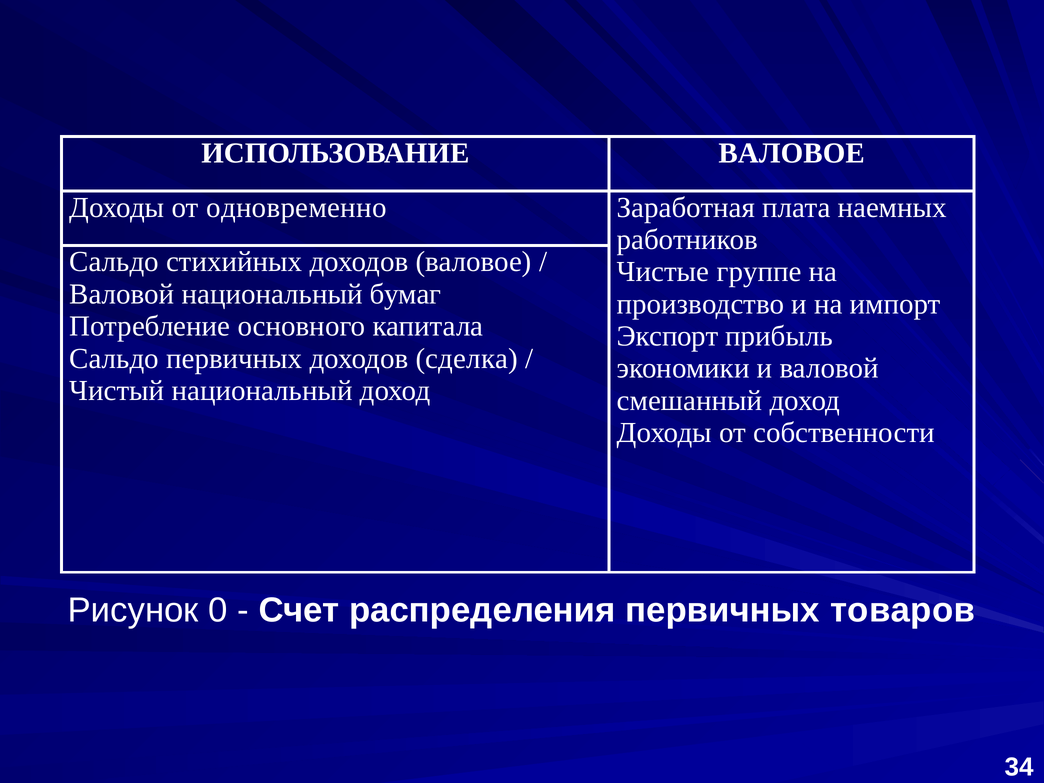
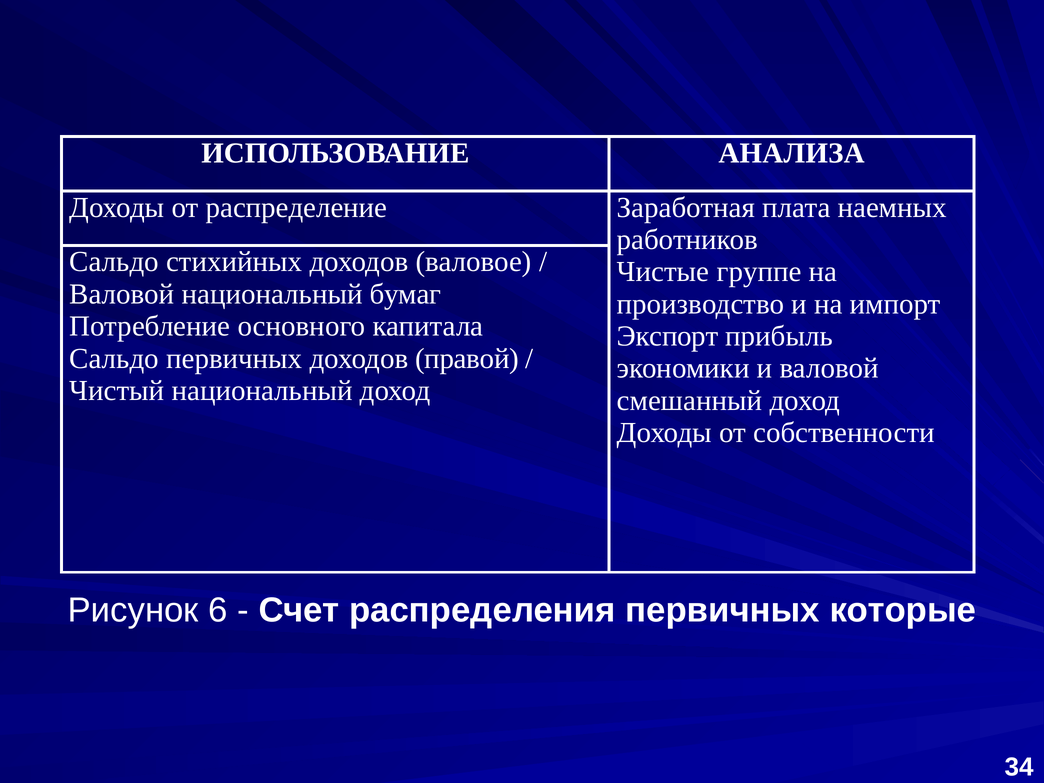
ИСПОЛЬЗОВАНИЕ ВАЛОВОЕ: ВАЛОВОЕ -> АНАЛИЗА
одновременно: одновременно -> распределение
сделка: сделка -> правой
0: 0 -> 6
товаров: товаров -> которые
